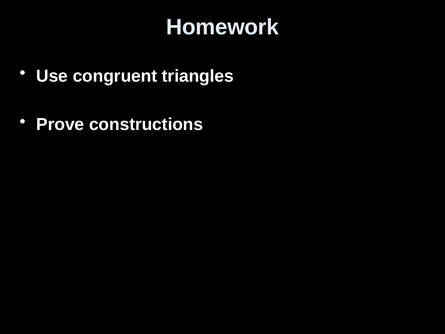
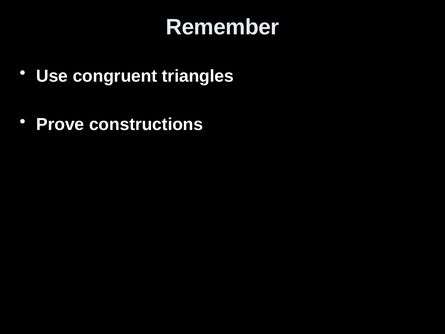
Homework: Homework -> Remember
